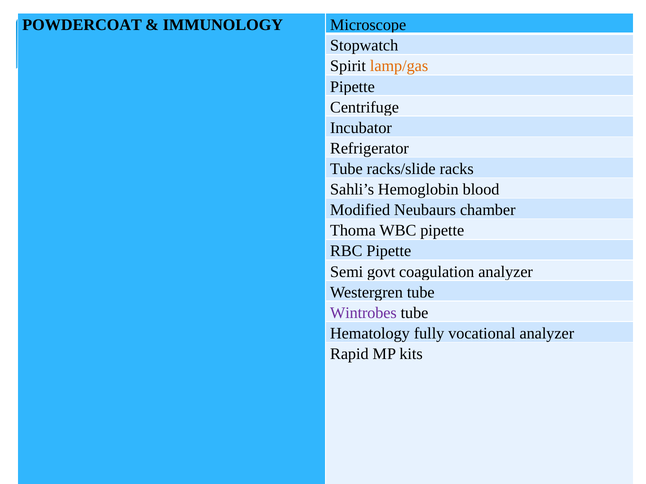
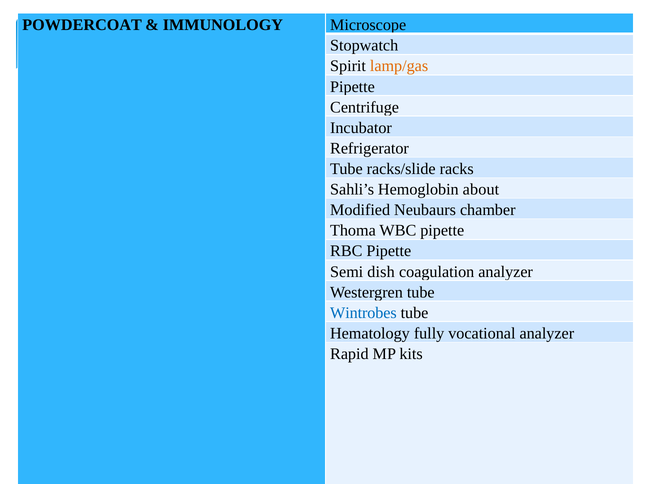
blood: blood -> about
govt: govt -> dish
Wintrobes colour: purple -> blue
